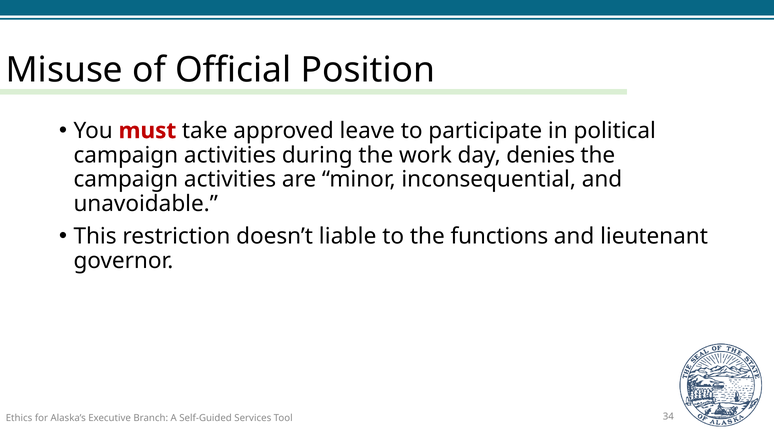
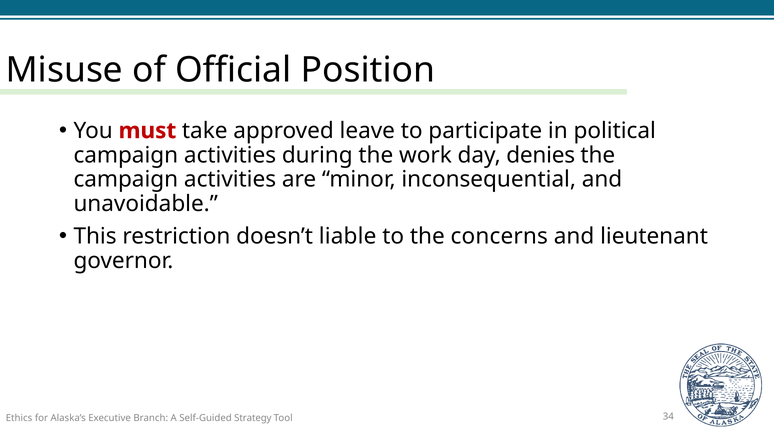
functions: functions -> concerns
Services: Services -> Strategy
